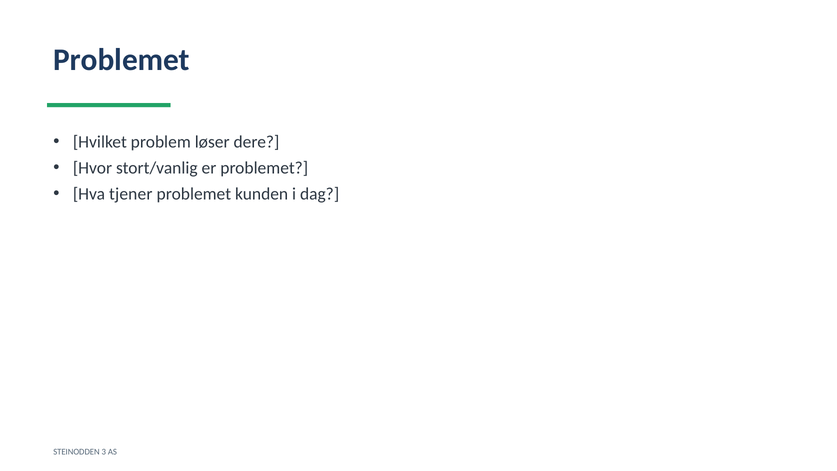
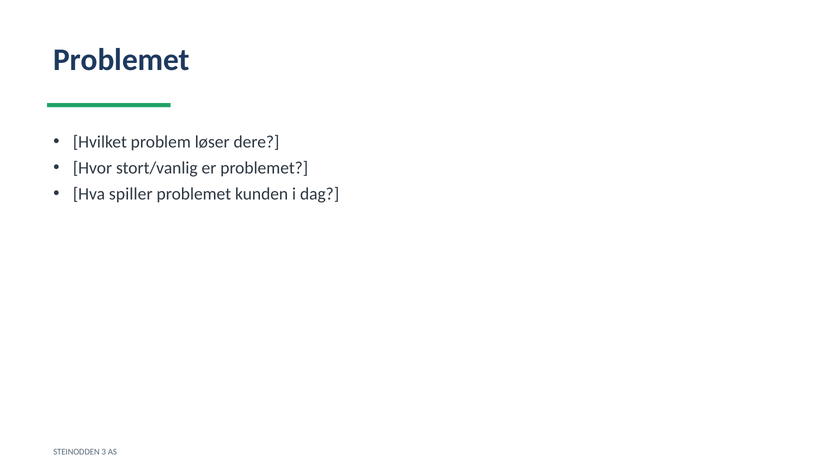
tjener: tjener -> spiller
